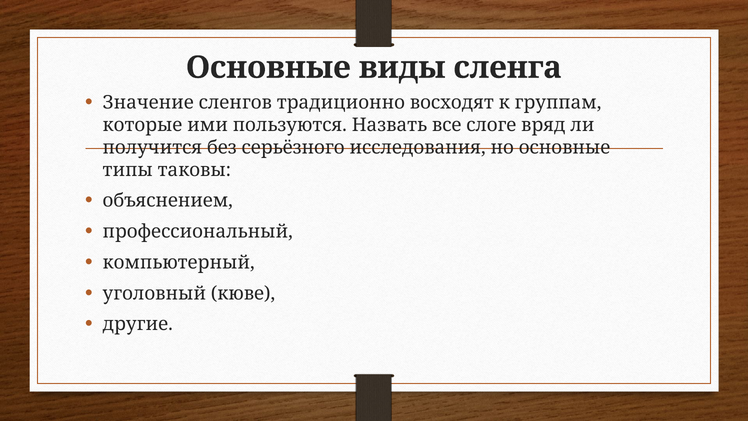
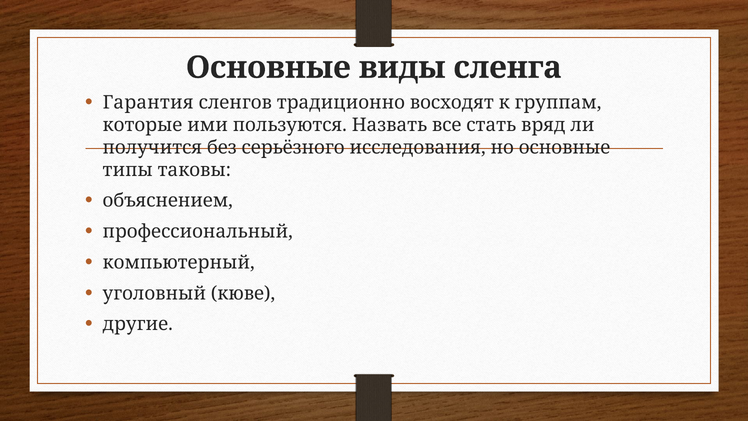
Значение: Значение -> Гарантия
слоге: слоге -> стать
